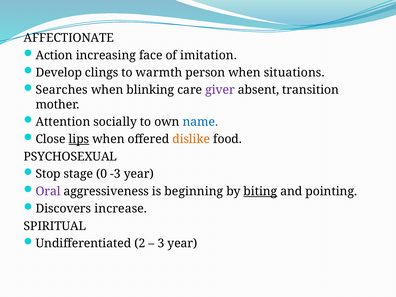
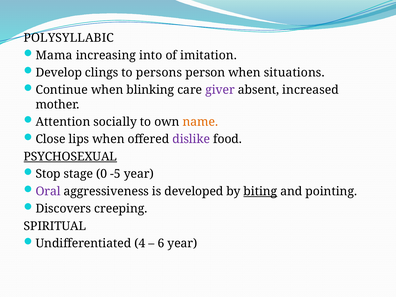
AFFECTIONATE: AFFECTIONATE -> POLYSYLLABIC
Action: Action -> Mama
face: face -> into
warmth: warmth -> persons
Searches: Searches -> Continue
transition: transition -> increased
name colour: blue -> orange
lips underline: present -> none
dislike colour: orange -> purple
PSYCHOSEXUAL underline: none -> present
-3: -3 -> -5
beginning: beginning -> developed
increase: increase -> creeping
2: 2 -> 4
3: 3 -> 6
